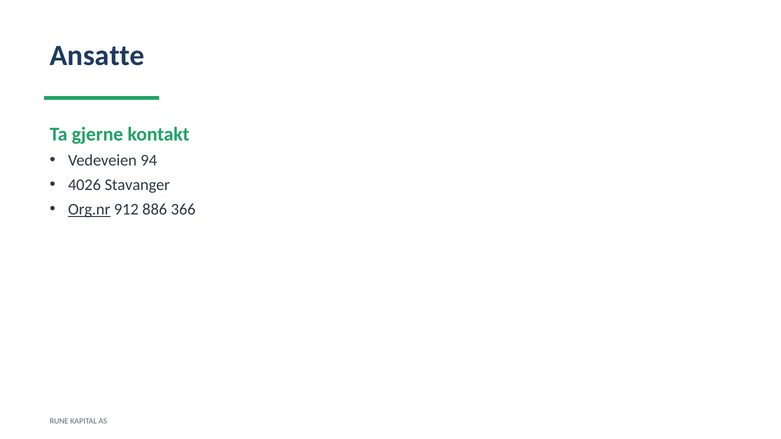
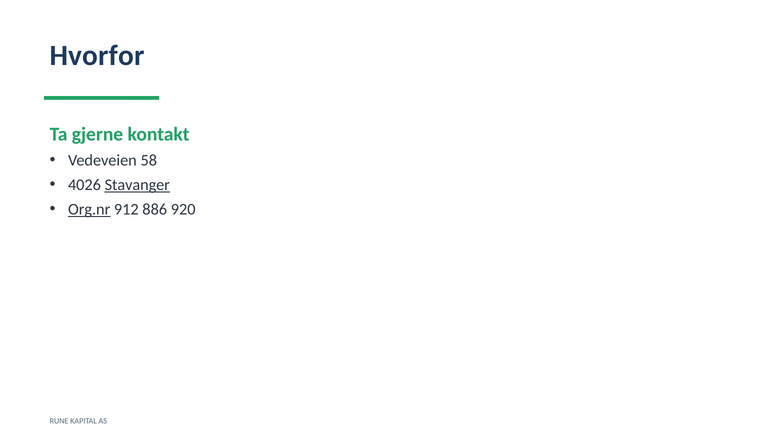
Ansatte: Ansatte -> Hvorfor
94: 94 -> 58
Stavanger underline: none -> present
366: 366 -> 920
